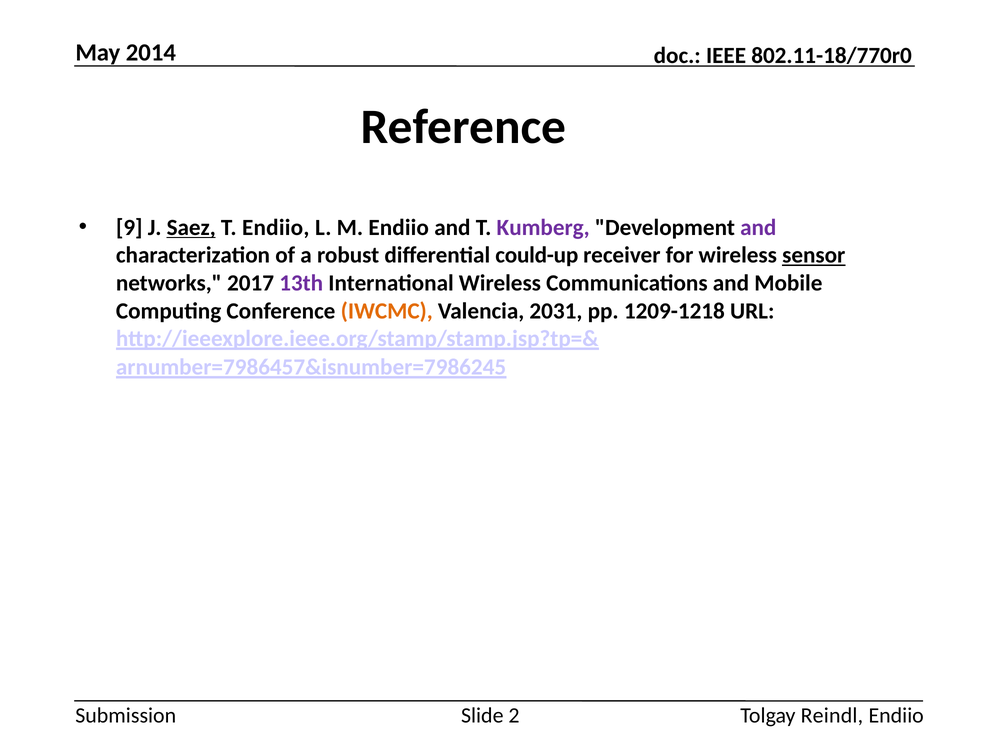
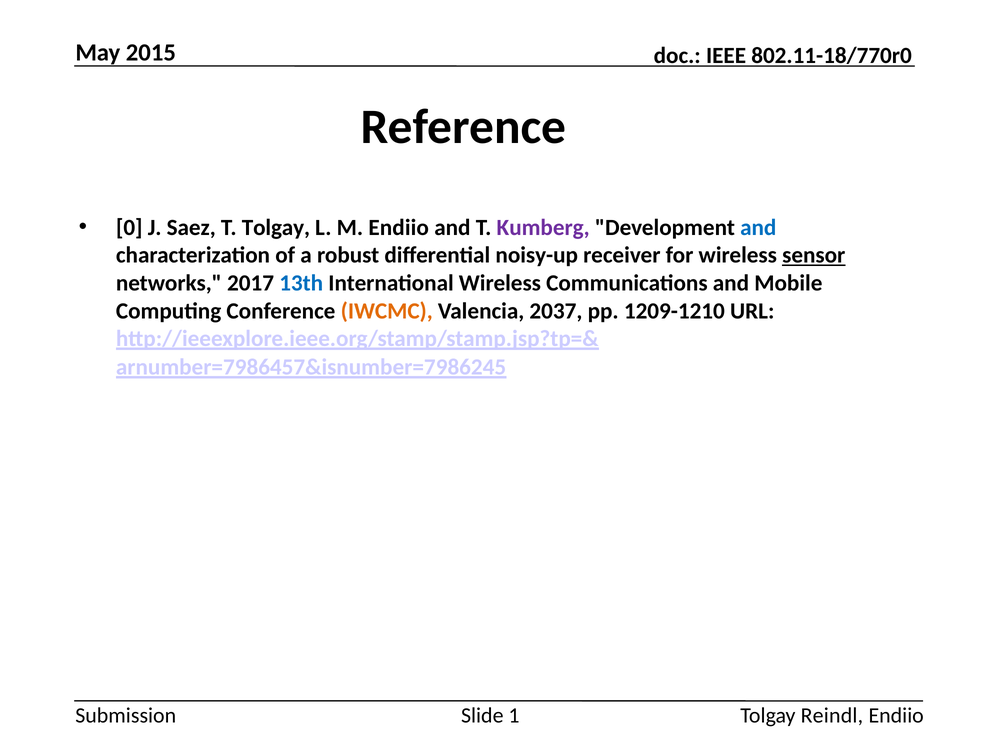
2014: 2014 -> 2015
9: 9 -> 0
Saez underline: present -> none
T Endiio: Endiio -> Tolgay
and at (758, 227) colour: purple -> blue
could-up: could-up -> noisy-up
13th colour: purple -> blue
2031: 2031 -> 2037
1209-1218: 1209-1218 -> 1209-1210
2: 2 -> 1
